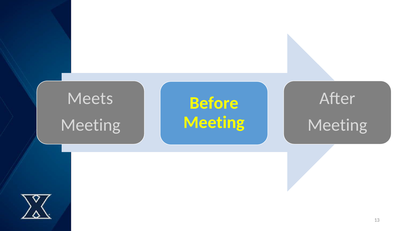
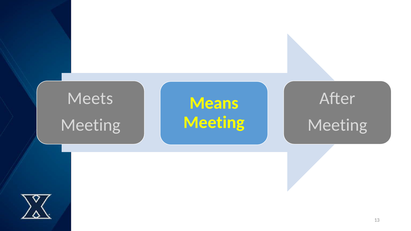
Before: Before -> Means
